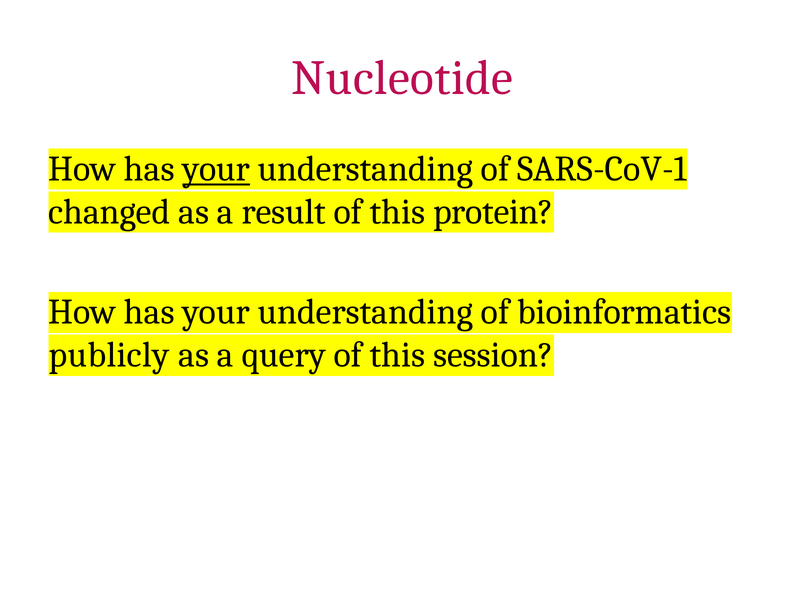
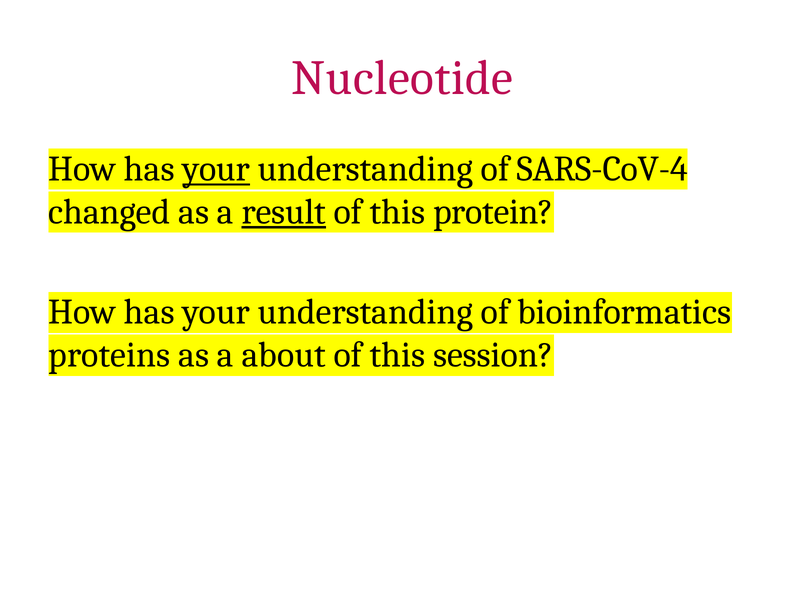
SARS-CoV-1: SARS-CoV-1 -> SARS-CoV-4
result underline: none -> present
publicly: publicly -> proteins
query: query -> about
